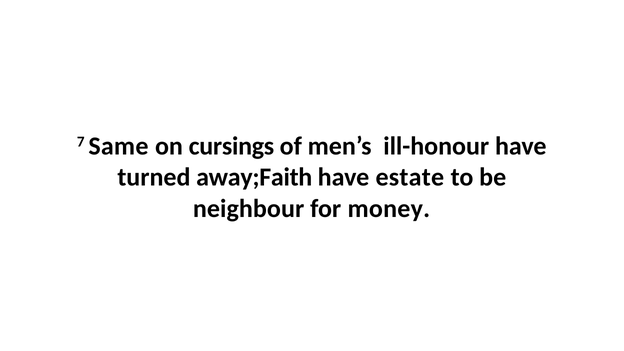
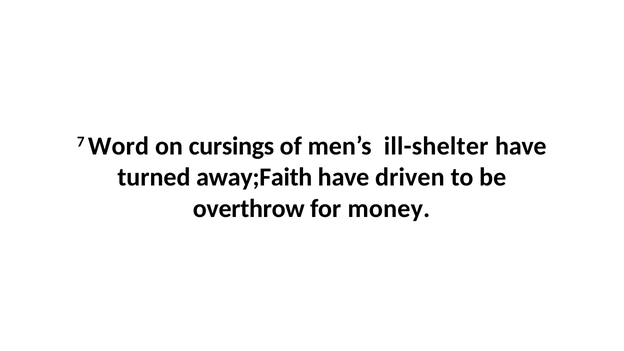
Same: Same -> Word
ill-honour: ill-honour -> ill-shelter
estate: estate -> driven
neighbour: neighbour -> overthrow
